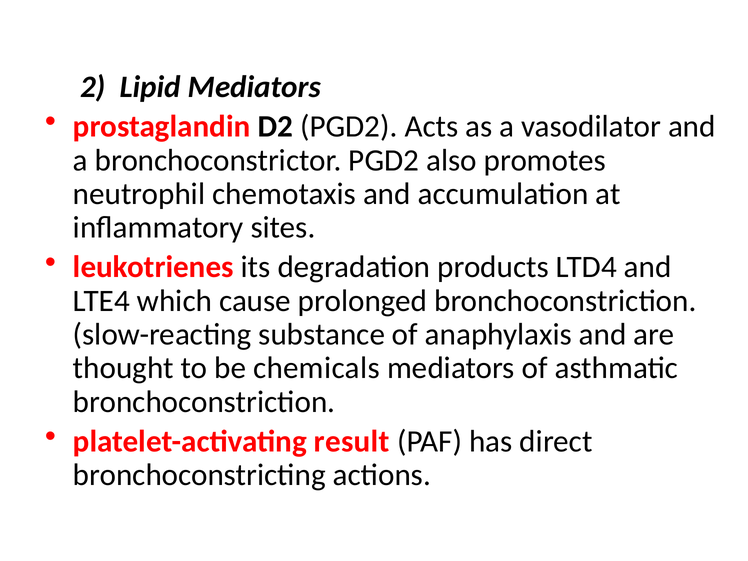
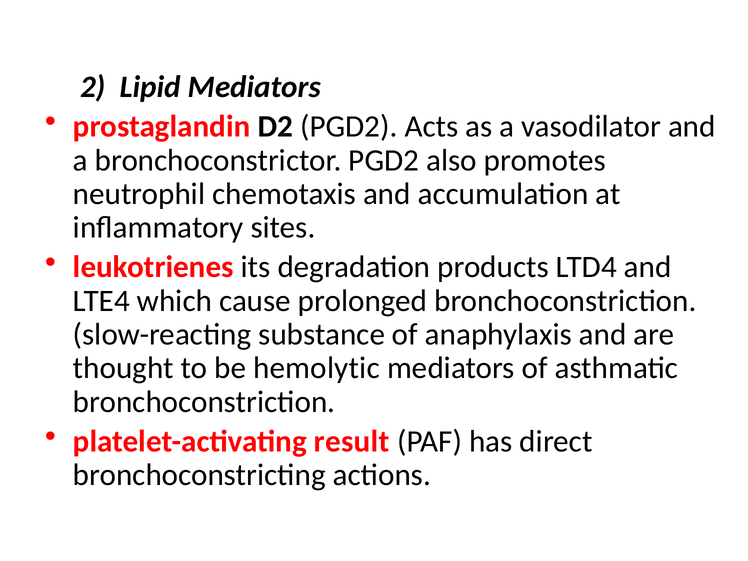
chemicals: chemicals -> hemolytic
